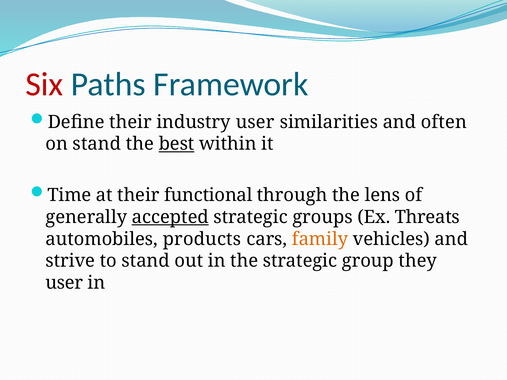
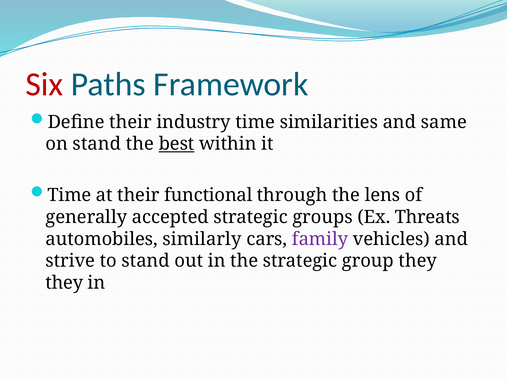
industry user: user -> time
often: often -> same
accepted underline: present -> none
products: products -> similarly
family colour: orange -> purple
user at (64, 283): user -> they
